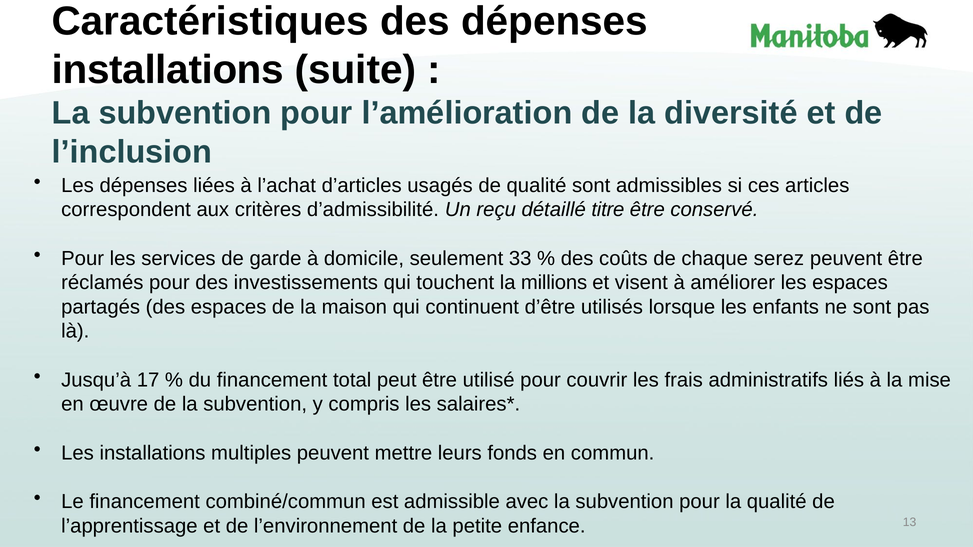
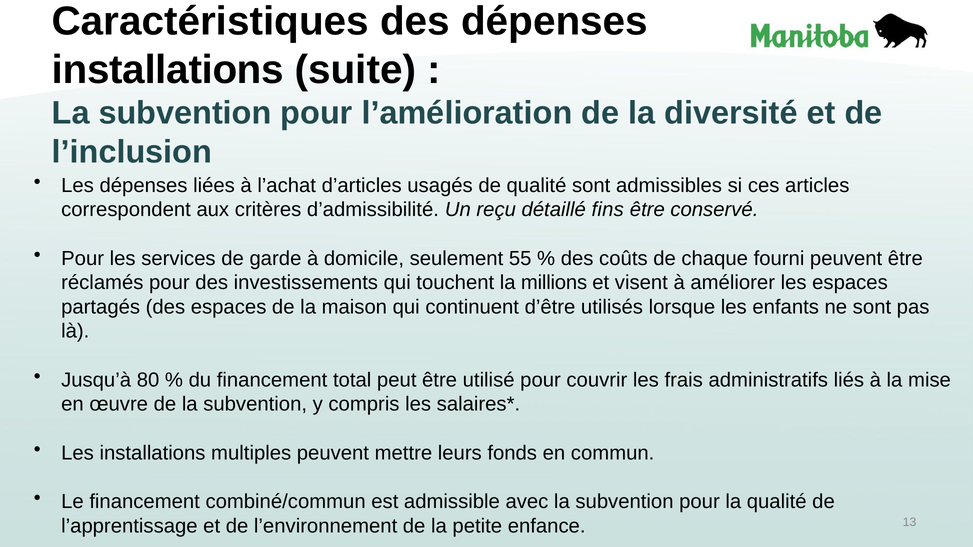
titre: titre -> fins
33: 33 -> 55
serez: serez -> fourni
17: 17 -> 80
